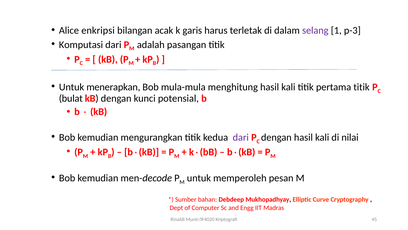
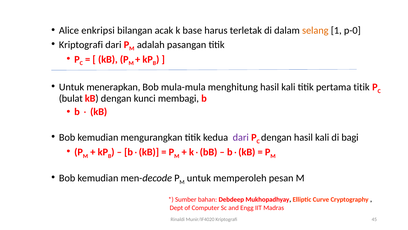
garis: garis -> base
selang colour: purple -> orange
p-3: p-3 -> p-0
Komputasi at (81, 45): Komputasi -> Kriptografi
potensial: potensial -> membagi
nilai: nilai -> bagi
